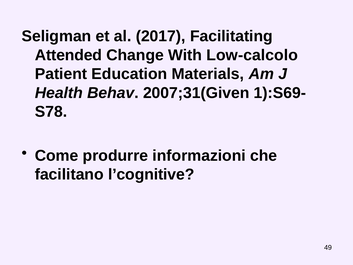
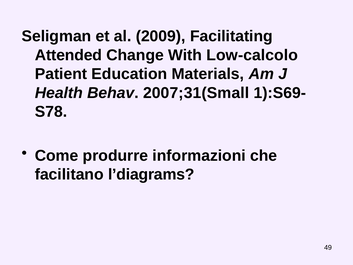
2017: 2017 -> 2009
2007;31(Given: 2007;31(Given -> 2007;31(Small
l’cognitive: l’cognitive -> l’diagrams
